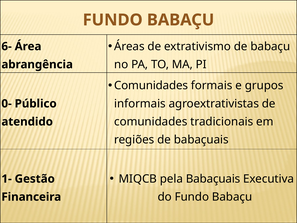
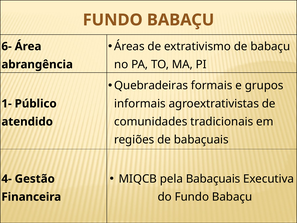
Comunidades at (151, 85): Comunidades -> Quebradeiras
0-: 0- -> 1-
1-: 1- -> 4-
